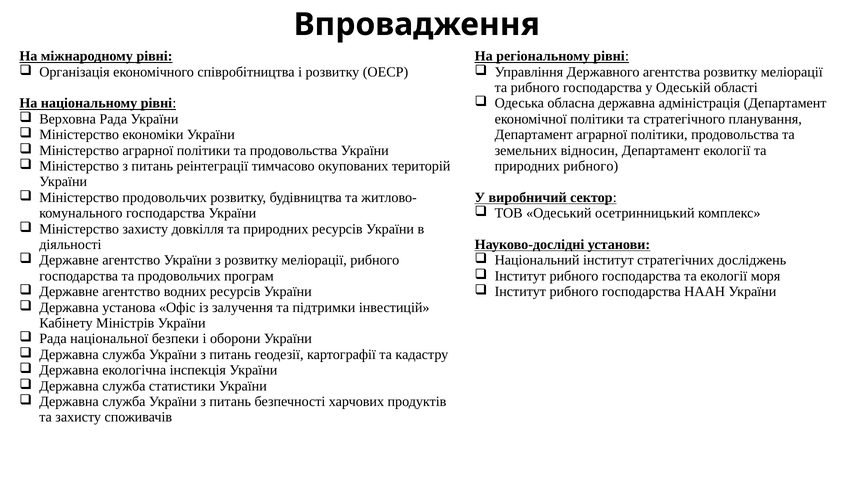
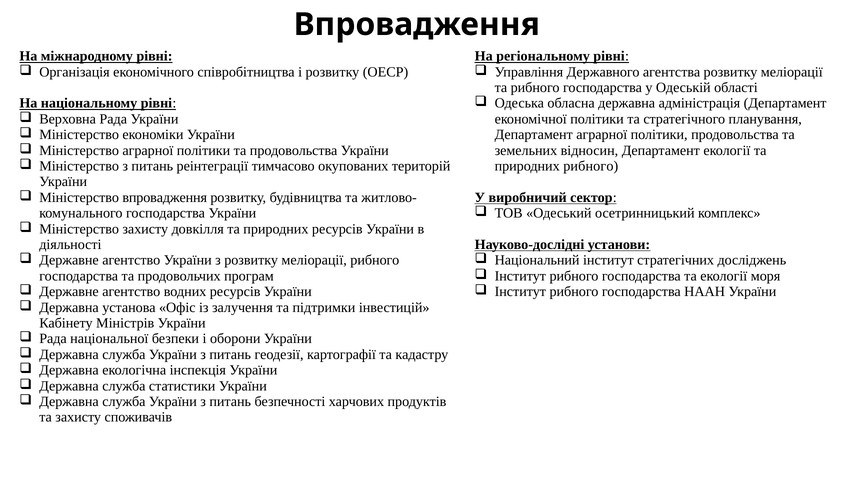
Міністерство продовольчих: продовольчих -> впровадження
